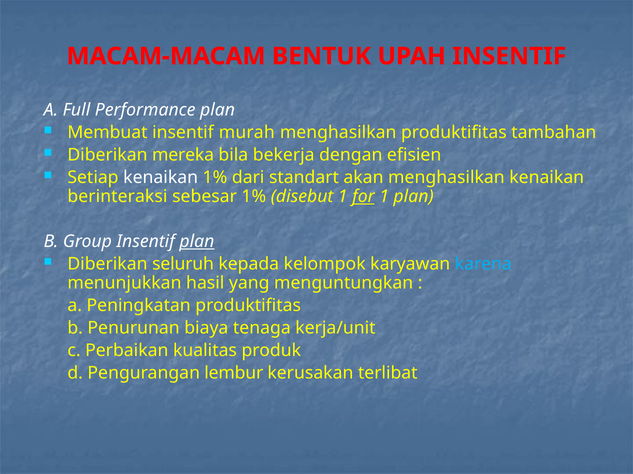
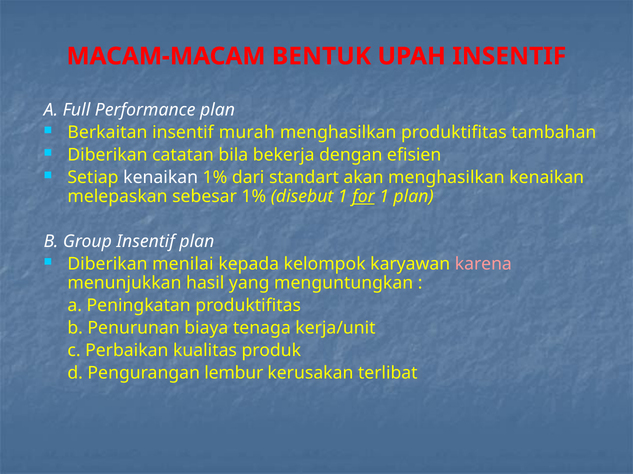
Membuat: Membuat -> Berkaitan
mereka: mereka -> catatan
berinteraksi: berinteraksi -> melepaskan
plan at (197, 242) underline: present -> none
seluruh: seluruh -> menilai
karena colour: light blue -> pink
